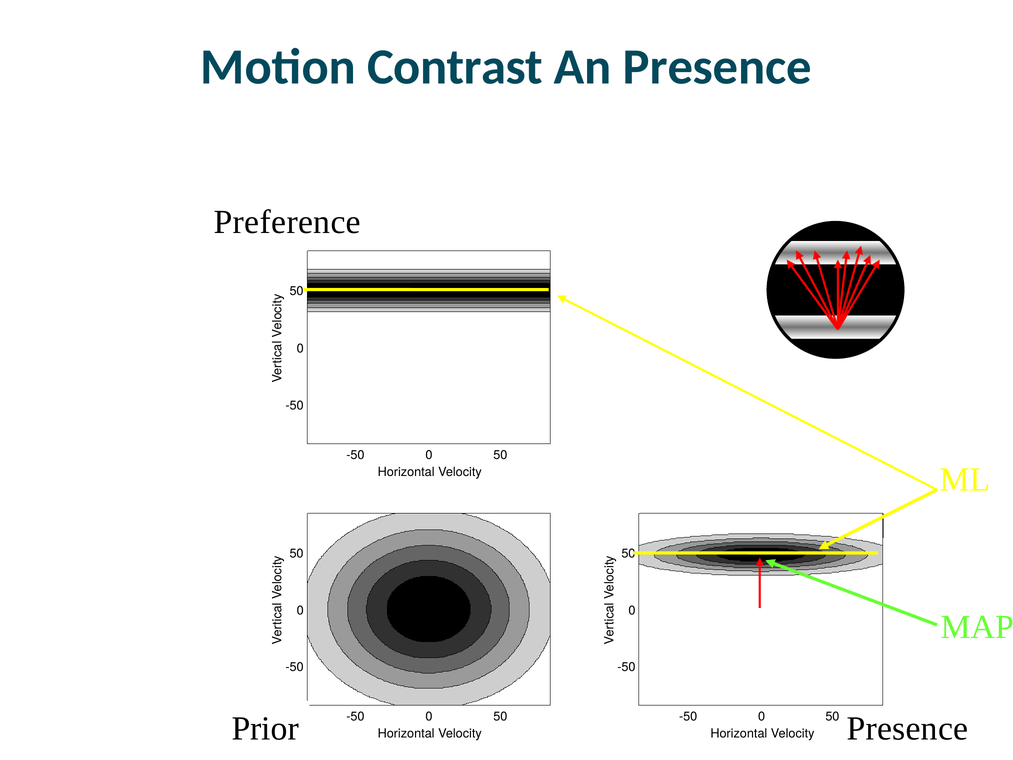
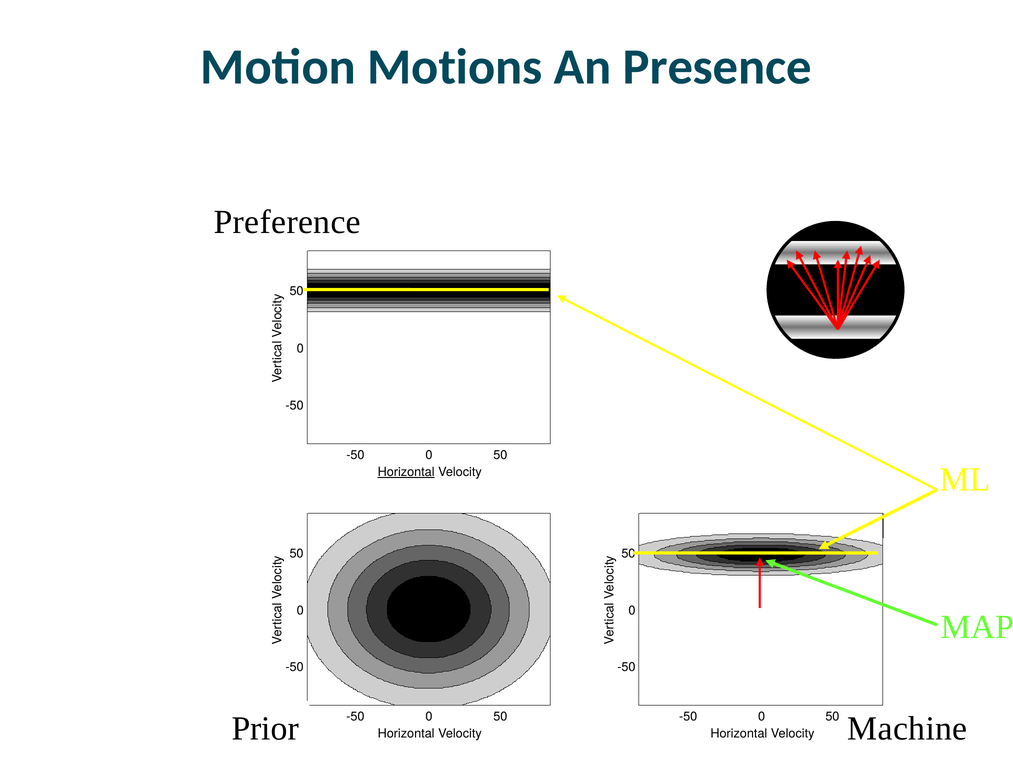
Contrast: Contrast -> Motions
Horizontal at (406, 472) underline: none -> present
Prior Presence: Presence -> Machine
